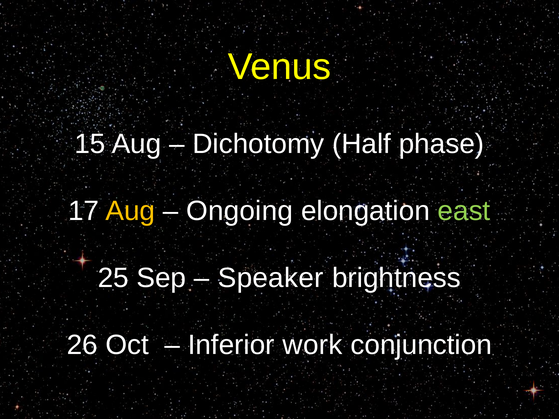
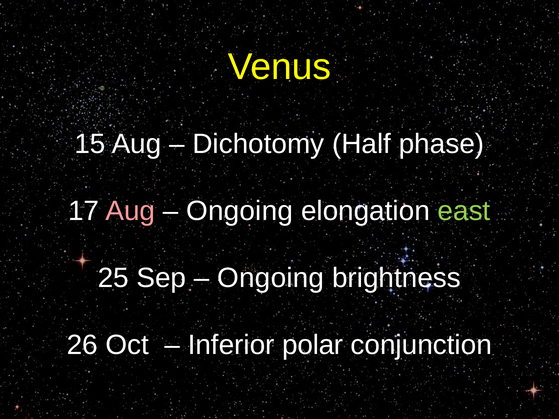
Aug at (130, 211) colour: yellow -> pink
Speaker at (271, 278): Speaker -> Ongoing
work: work -> polar
